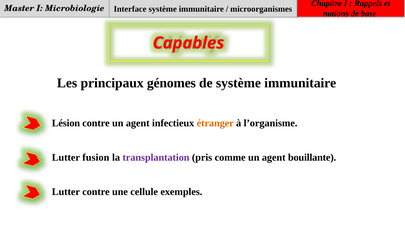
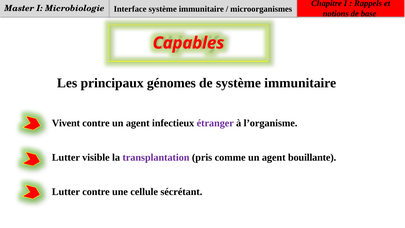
Lésion: Lésion -> Vivent
étranger colour: orange -> purple
fusion: fusion -> visible
exemples: exemples -> sécrétant
